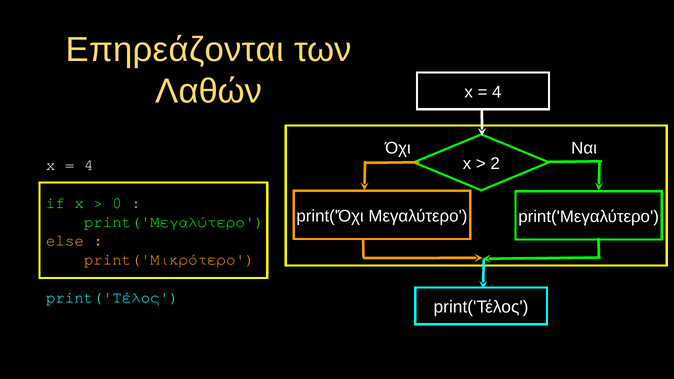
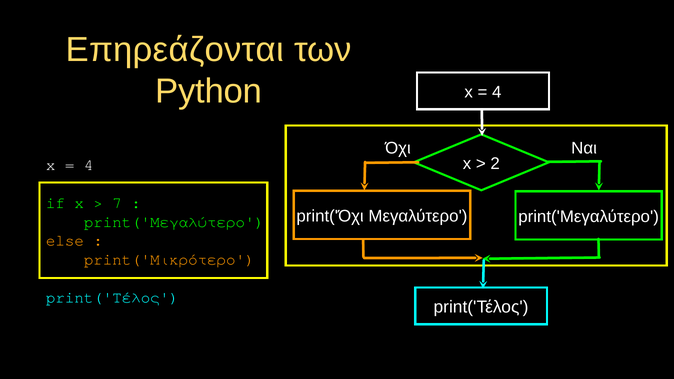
Λαθών: Λαθών -> Python
0: 0 -> 7
